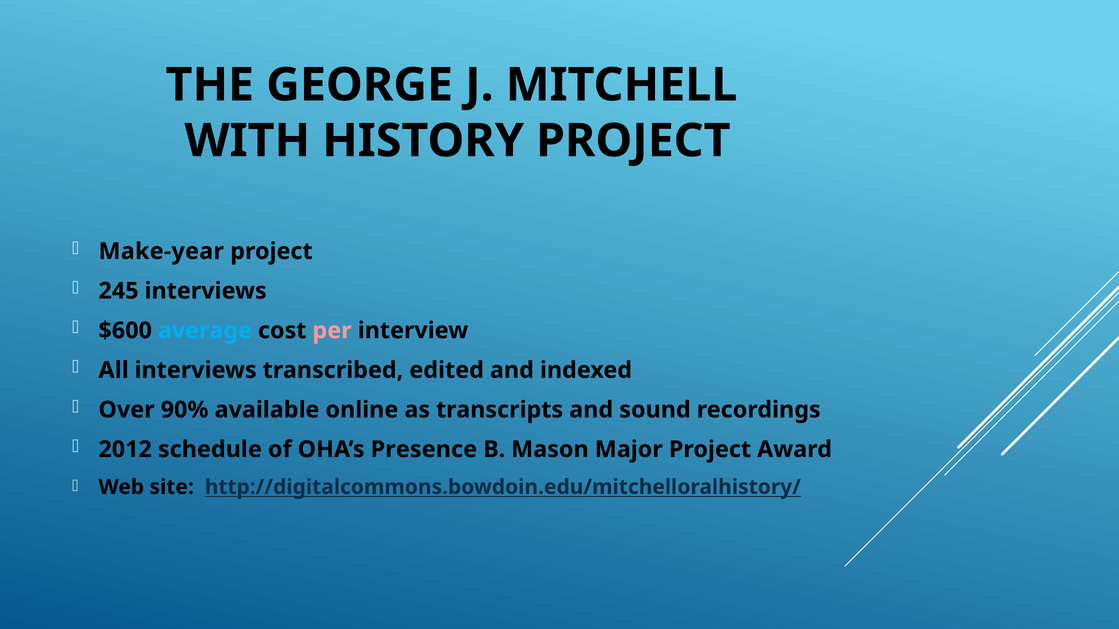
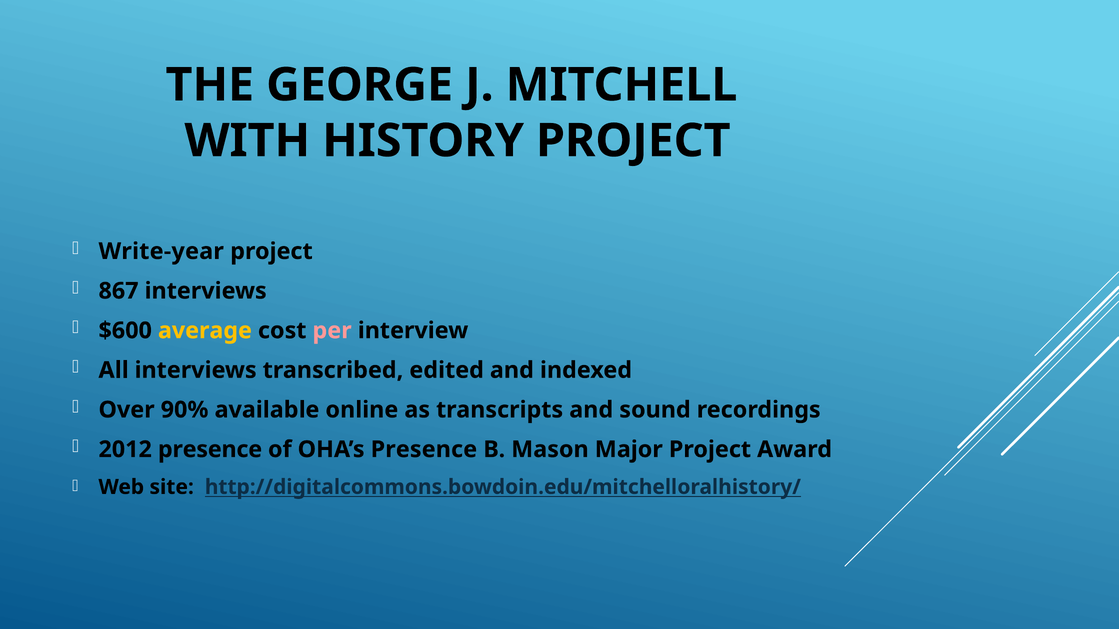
Make-year: Make-year -> Write-year
245: 245 -> 867
average colour: light blue -> yellow
2012 schedule: schedule -> presence
